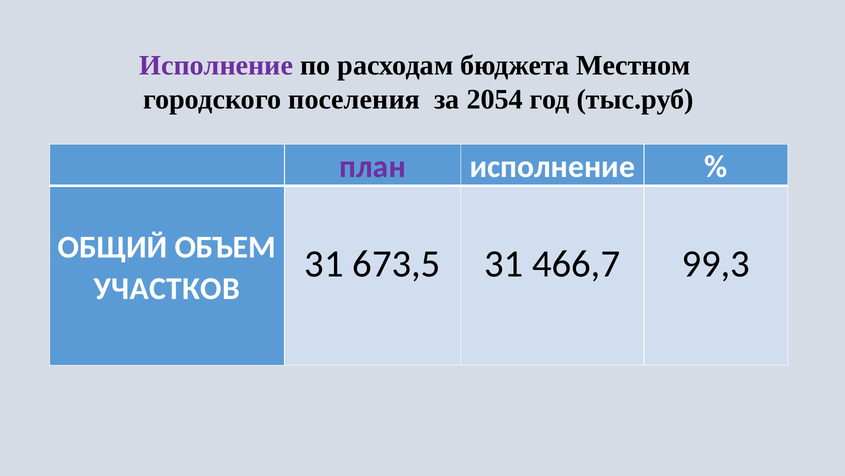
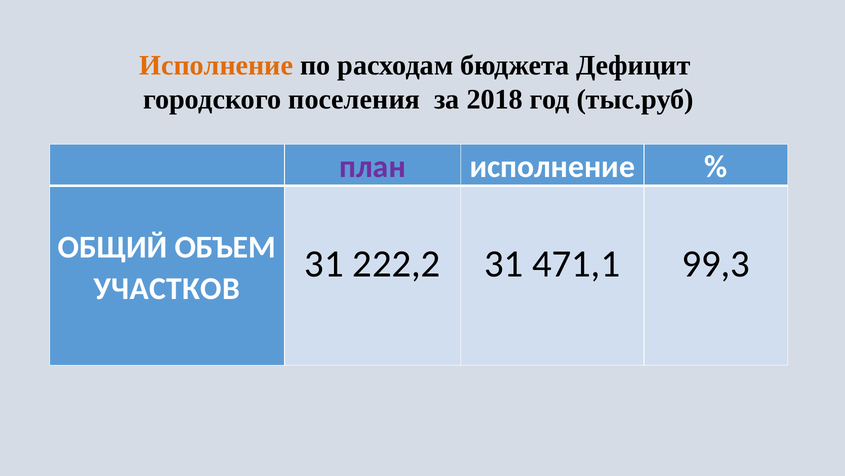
Исполнение at (216, 66) colour: purple -> orange
Местном: Местном -> Дефицит
2054: 2054 -> 2018
673,5: 673,5 -> 222,2
466,7: 466,7 -> 471,1
